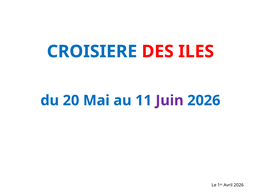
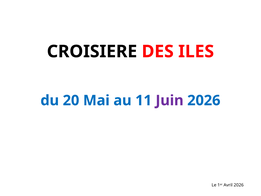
CROISIERE colour: blue -> black
